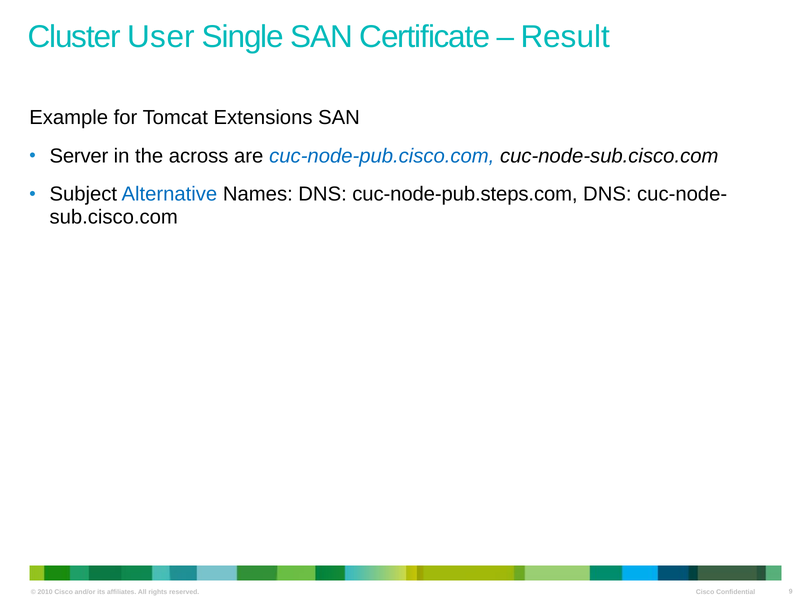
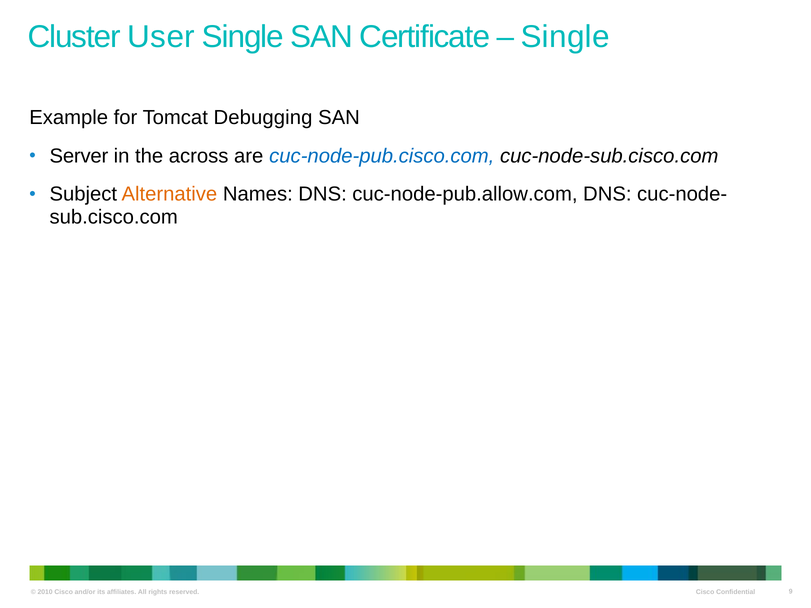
Result at (565, 37): Result -> Single
Extensions: Extensions -> Debugging
Alternative colour: blue -> orange
cuc-node-pub.steps.com: cuc-node-pub.steps.com -> cuc-node-pub.allow.com
